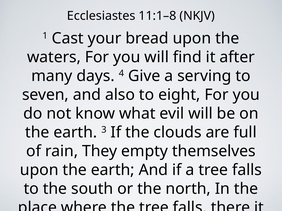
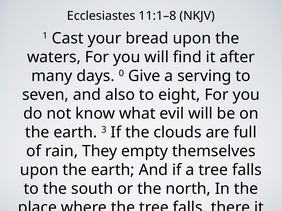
4: 4 -> 0
